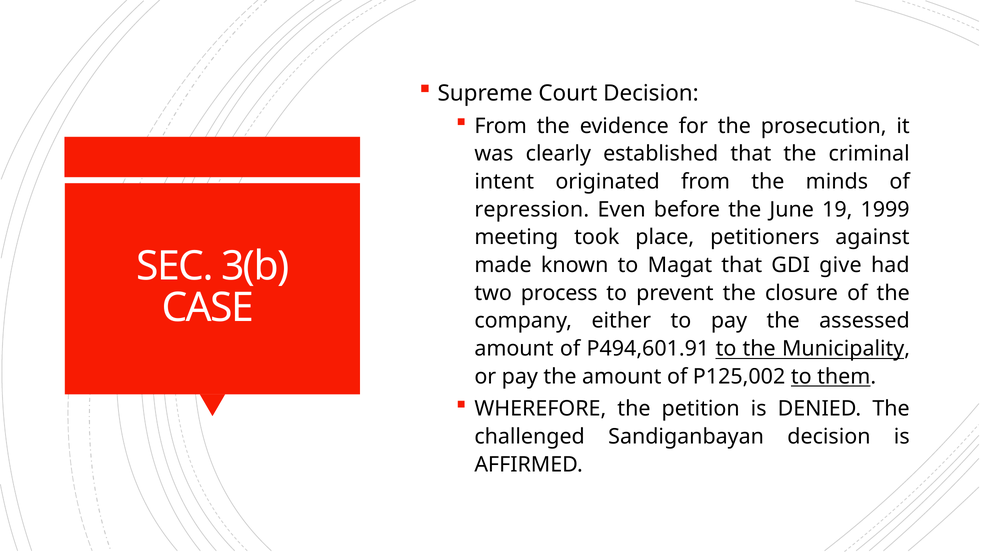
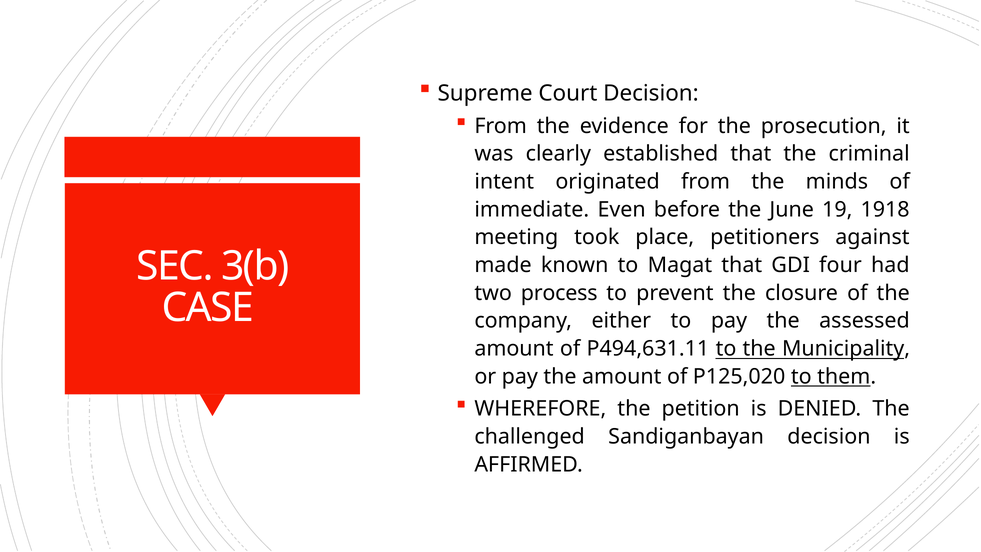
repression: repression -> immediate
1999: 1999 -> 1918
give: give -> four
P494,601.91: P494,601.91 -> P494,631.11
P125,002: P125,002 -> P125,020
